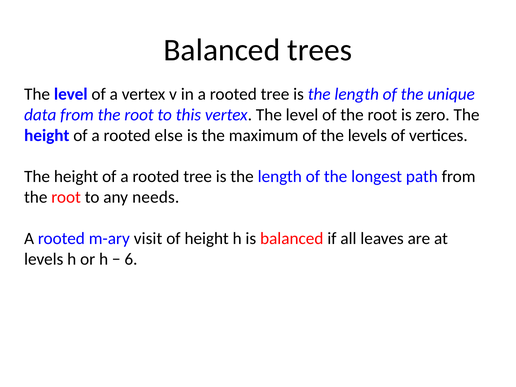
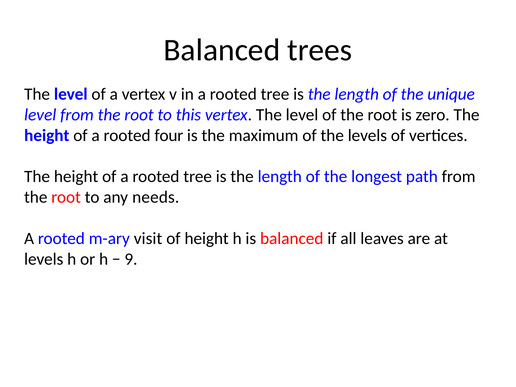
data at (40, 115): data -> level
else: else -> four
6: 6 -> 9
